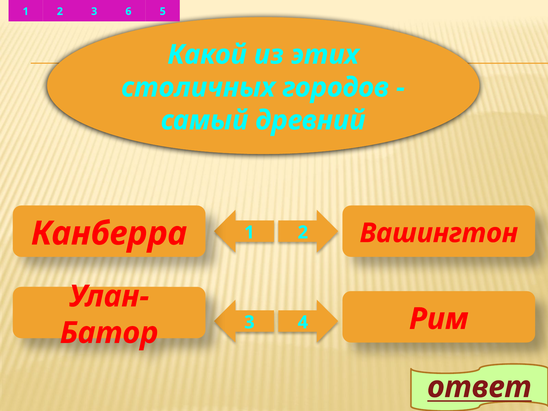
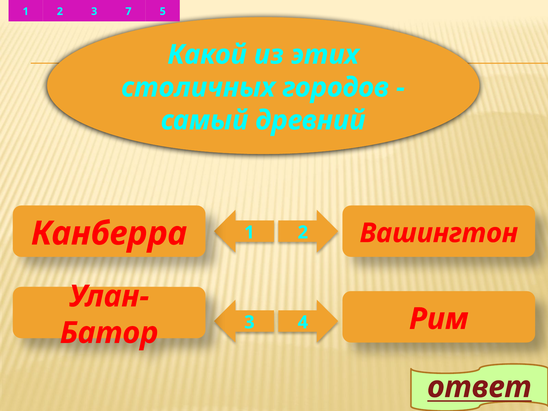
6: 6 -> 7
